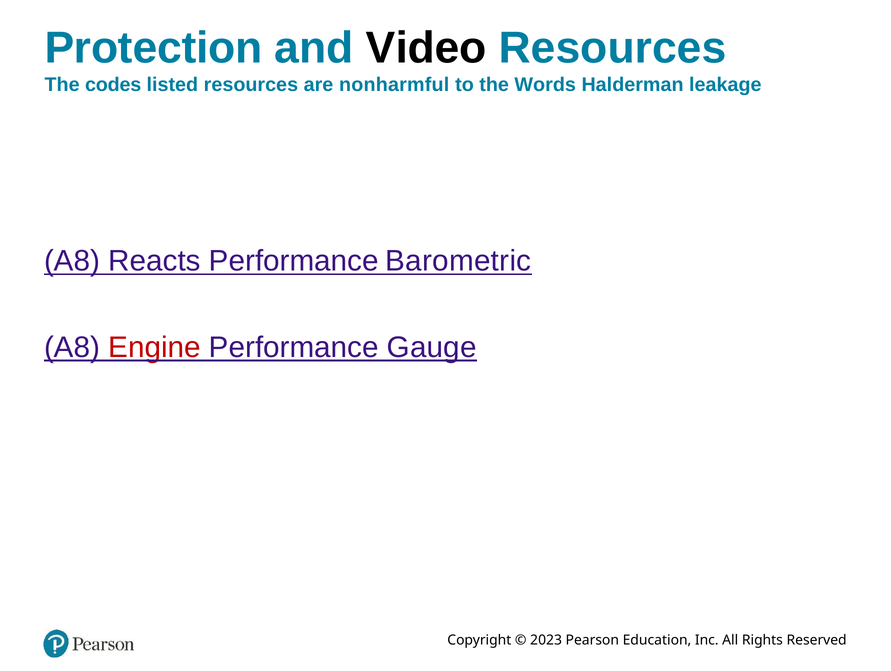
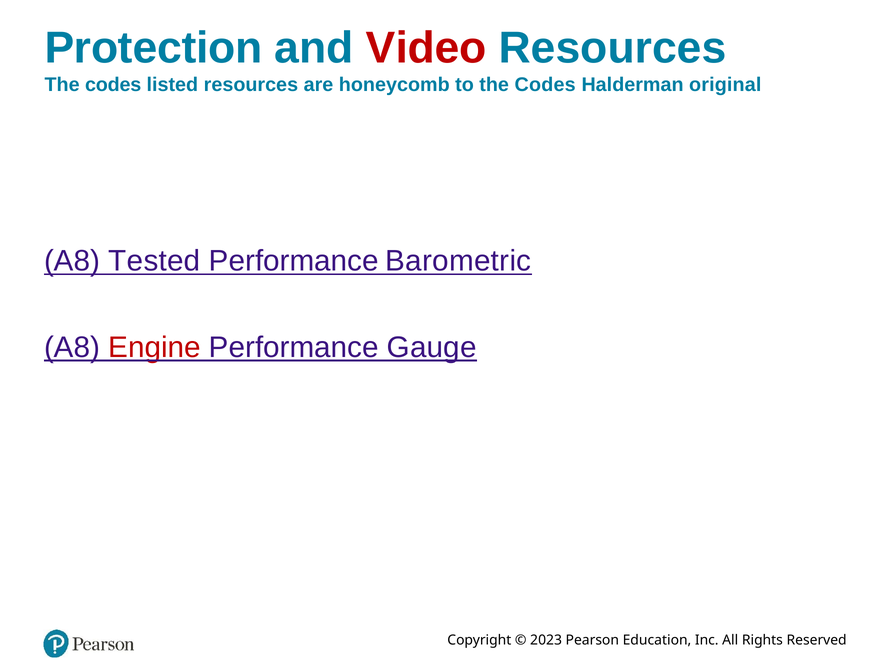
Video colour: black -> red
nonharmful: nonharmful -> honeycomb
to the Words: Words -> Codes
leakage: leakage -> original
Reacts: Reacts -> Tested
